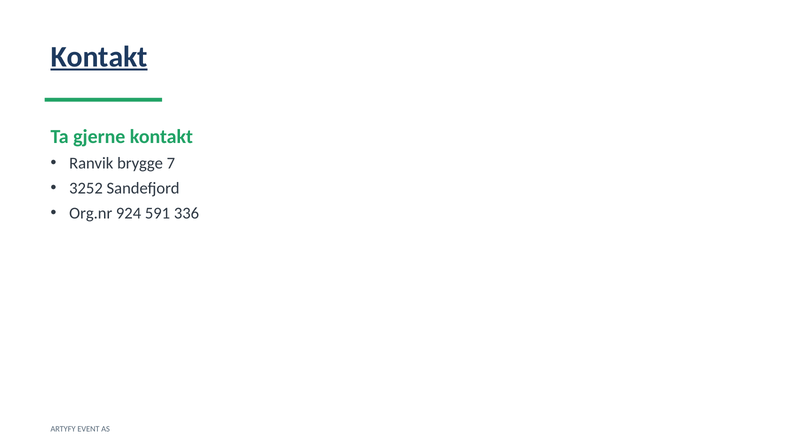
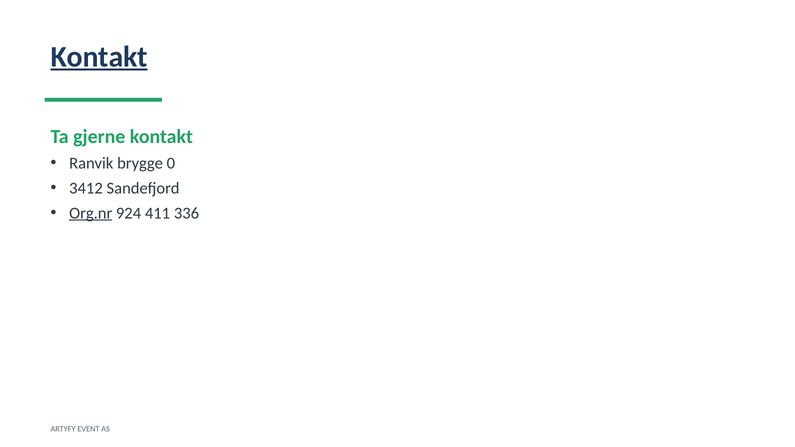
7: 7 -> 0
3252: 3252 -> 3412
Org.nr underline: none -> present
591: 591 -> 411
